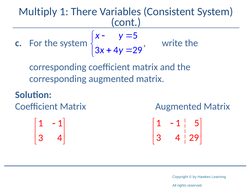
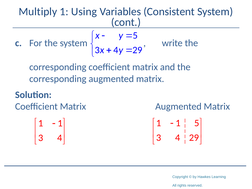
There: There -> Using
